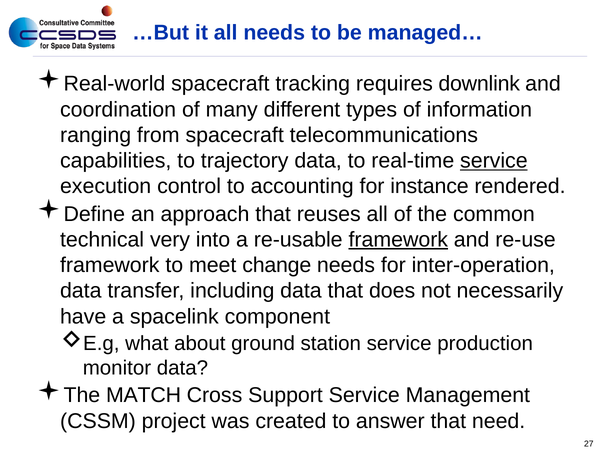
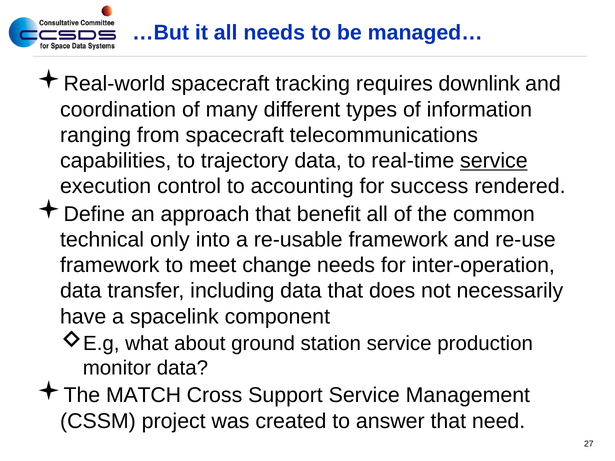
instance: instance -> success
reuses: reuses -> benefit
very: very -> only
framework at (398, 240) underline: present -> none
